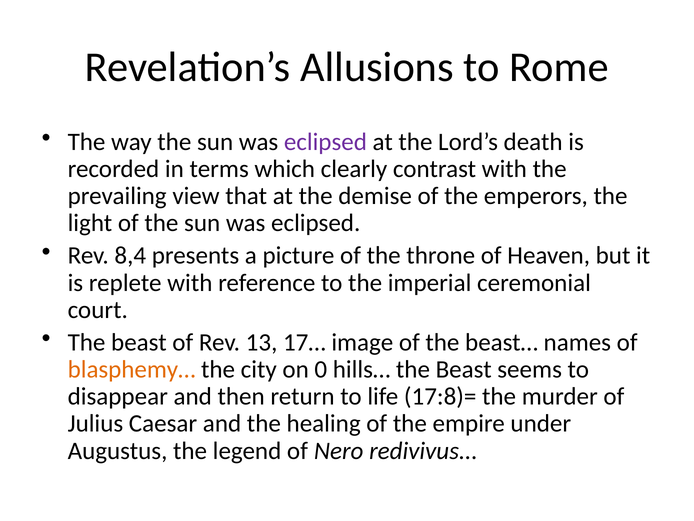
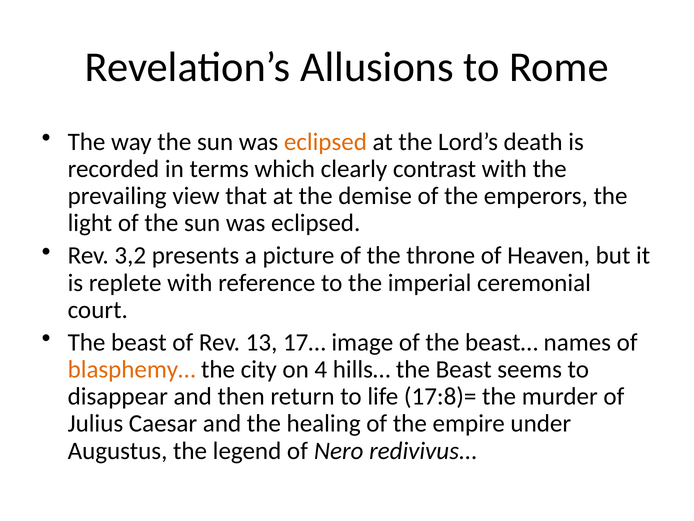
eclipsed at (325, 142) colour: purple -> orange
8,4: 8,4 -> 3,2
0: 0 -> 4
